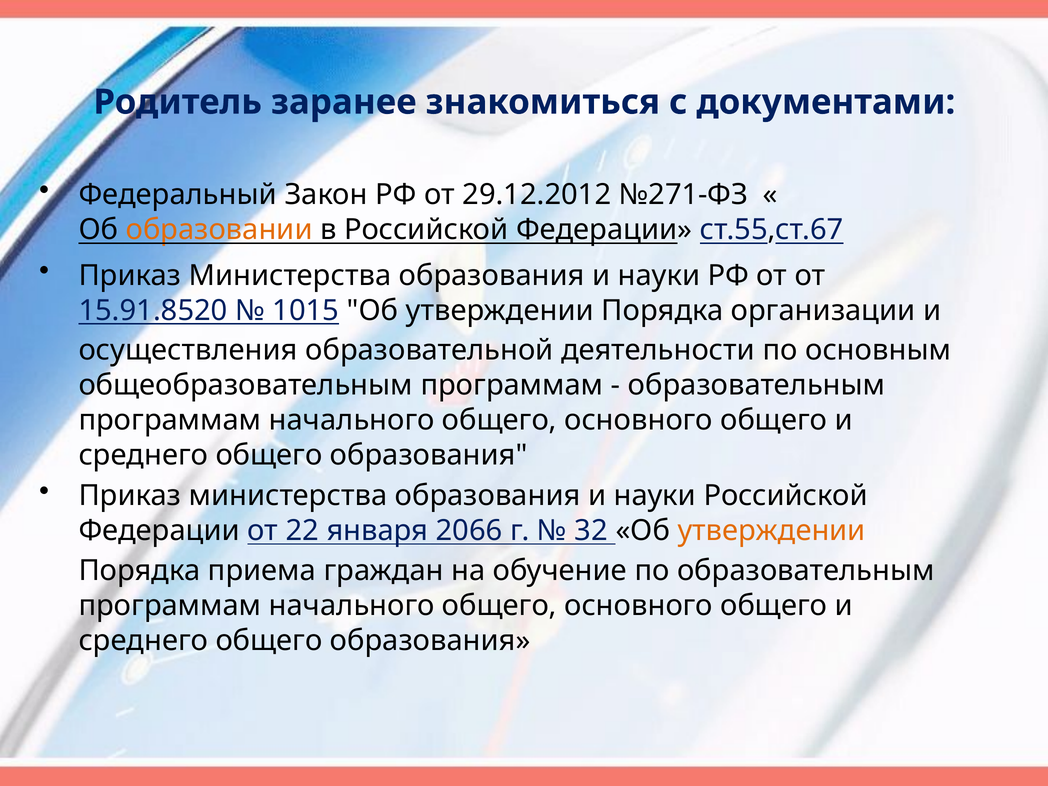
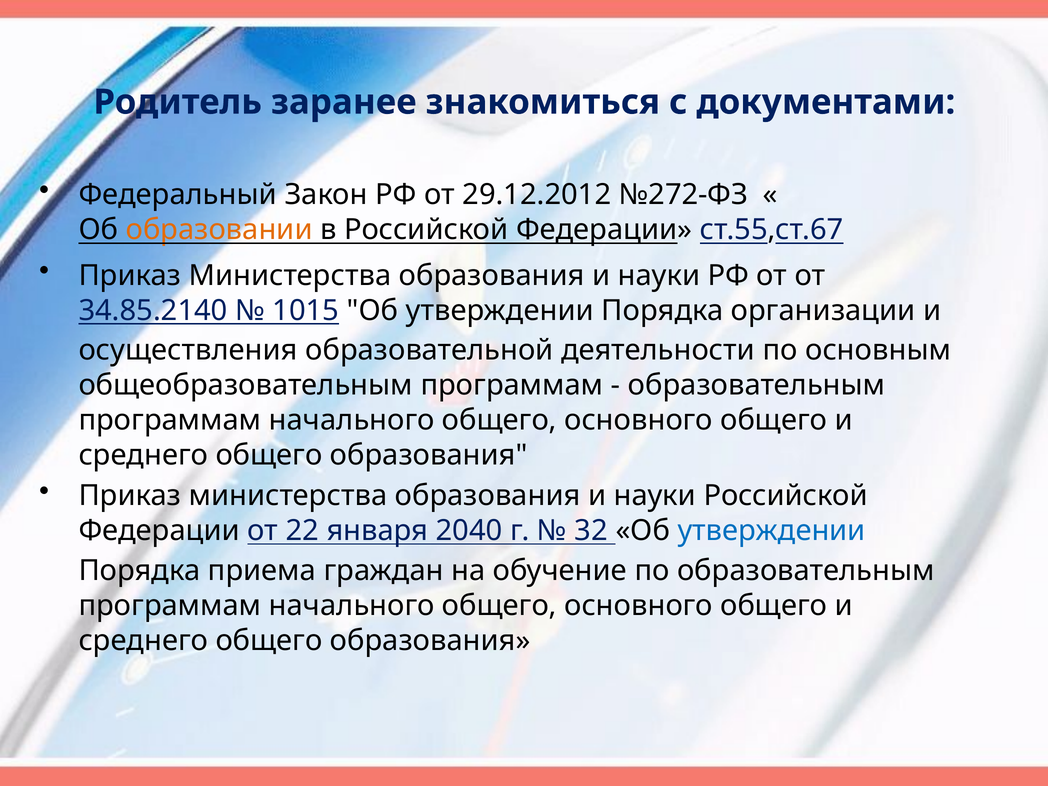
№271-ФЗ: №271-ФЗ -> №272-ФЗ
15.91.8520: 15.91.8520 -> 34.85.2140
2066: 2066 -> 2040
утверждении at (772, 531) colour: orange -> blue
